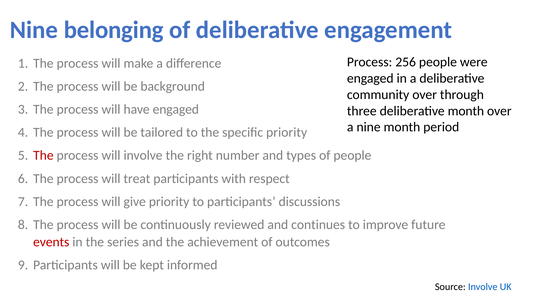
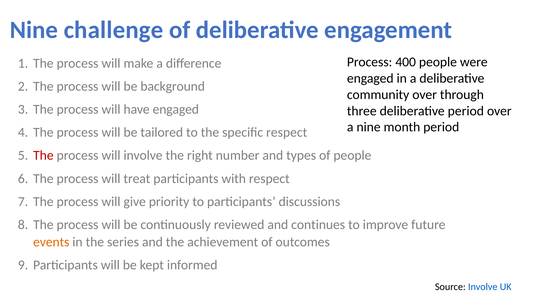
belonging: belonging -> challenge
256: 256 -> 400
deliberative month: month -> period
specific priority: priority -> respect
events colour: red -> orange
